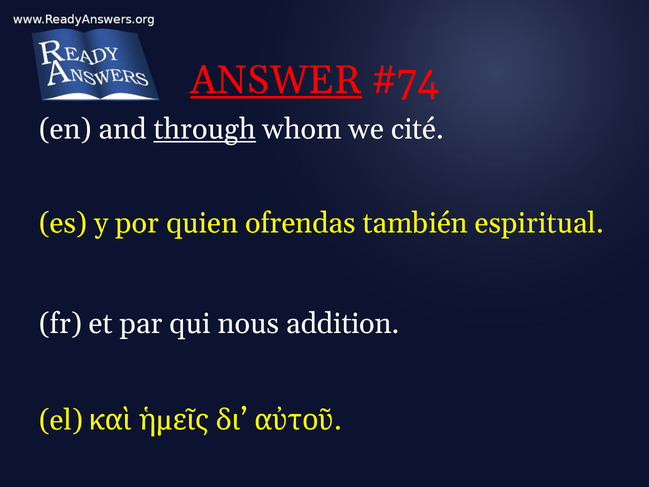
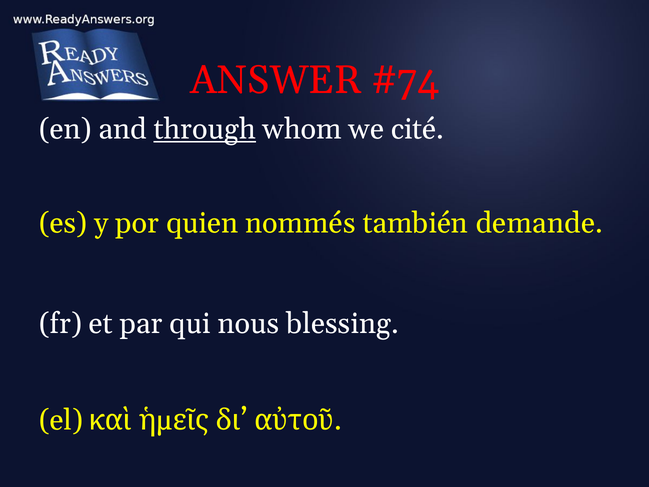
ANSWER underline: present -> none
ofrendas: ofrendas -> nommés
espiritual: espiritual -> demande
addition: addition -> blessing
